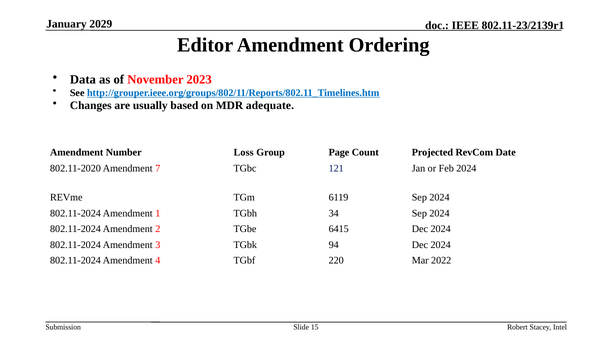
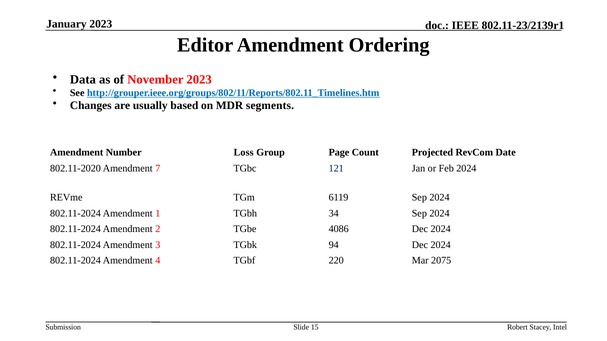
January 2029: 2029 -> 2023
adequate: adequate -> segments
6415: 6415 -> 4086
2022: 2022 -> 2075
